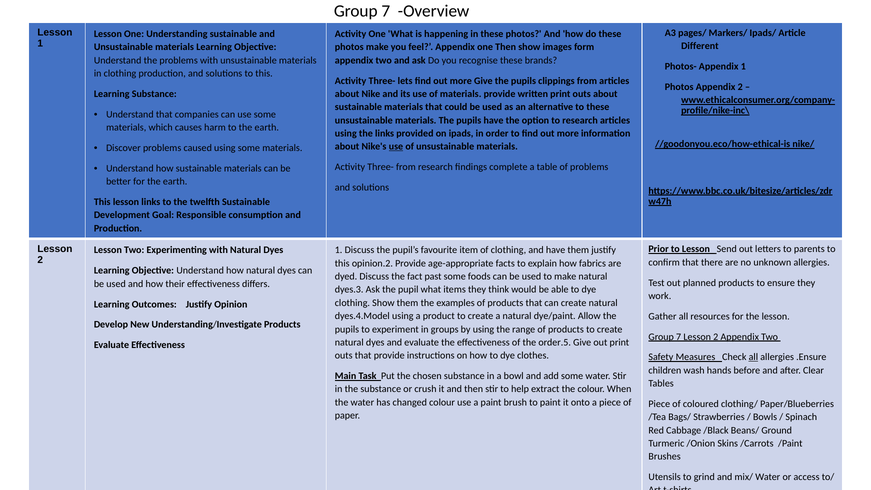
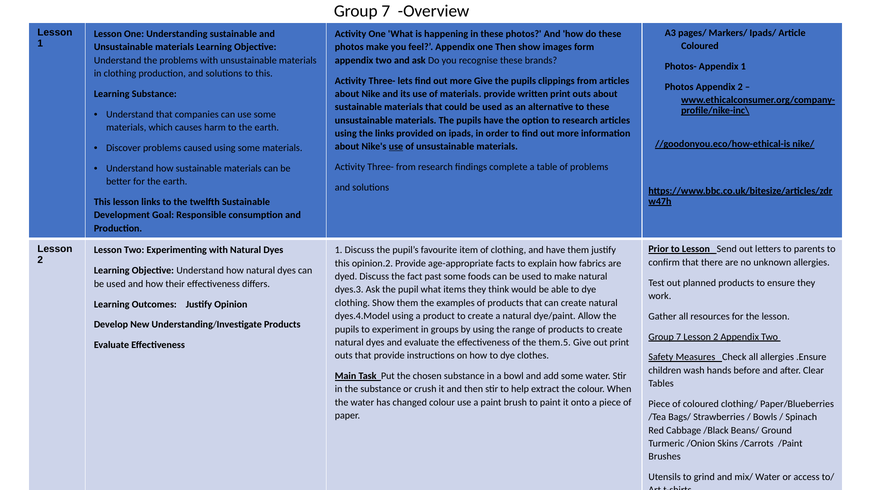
Different at (700, 46): Different -> Coloured
order.5: order.5 -> them.5
all at (753, 357) underline: present -> none
